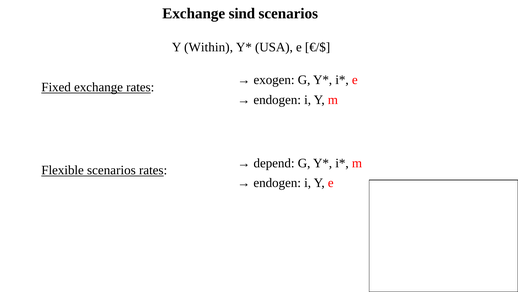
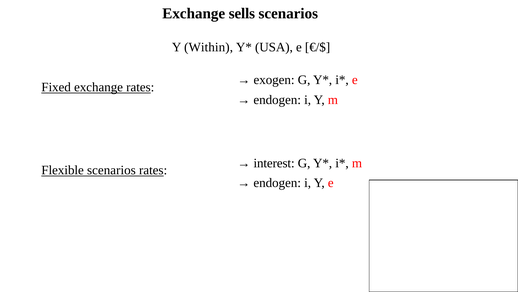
sind: sind -> sells
depend: depend -> interest
